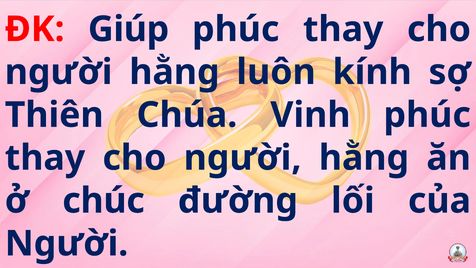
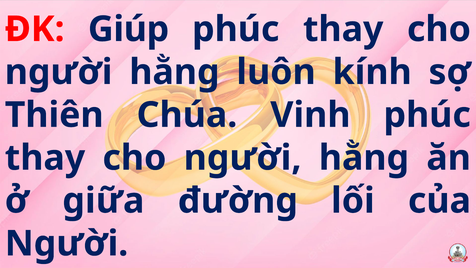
chúc: chúc -> giữa
